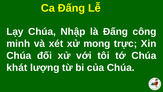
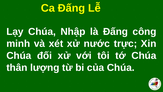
mong: mong -> nước
khát: khát -> thân
